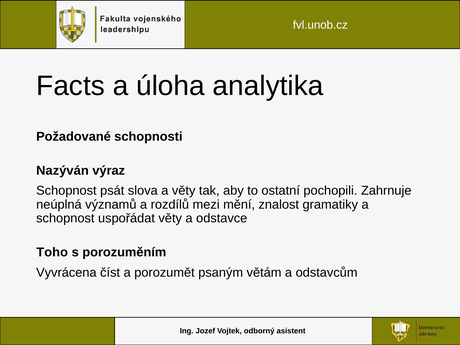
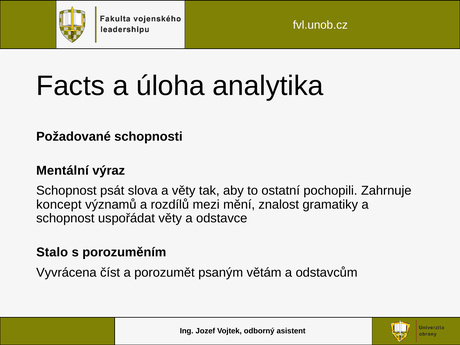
Nazýván: Nazýván -> Mentální
neúplná: neúplná -> koncept
Toho: Toho -> Stalo
